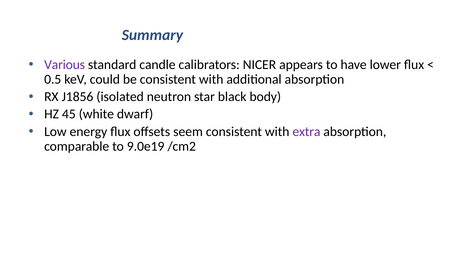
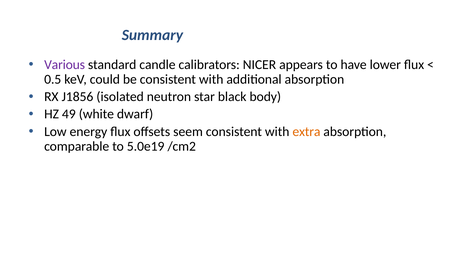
45: 45 -> 49
extra colour: purple -> orange
9.0e19: 9.0e19 -> 5.0e19
